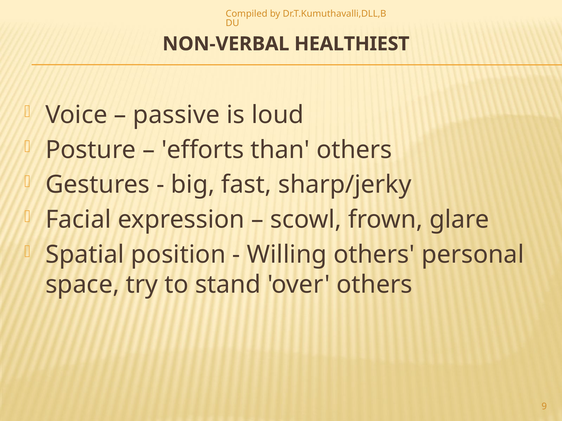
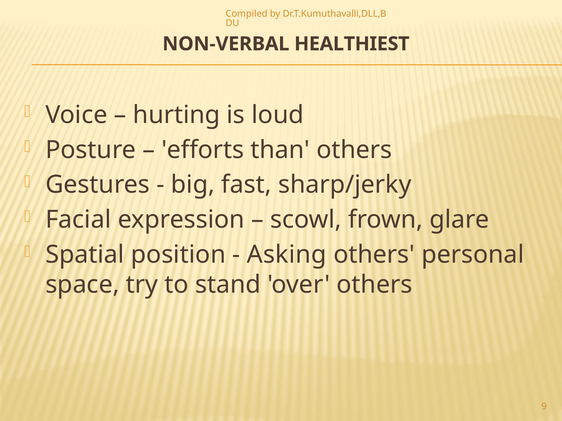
passive: passive -> hurting
Willing: Willing -> Asking
